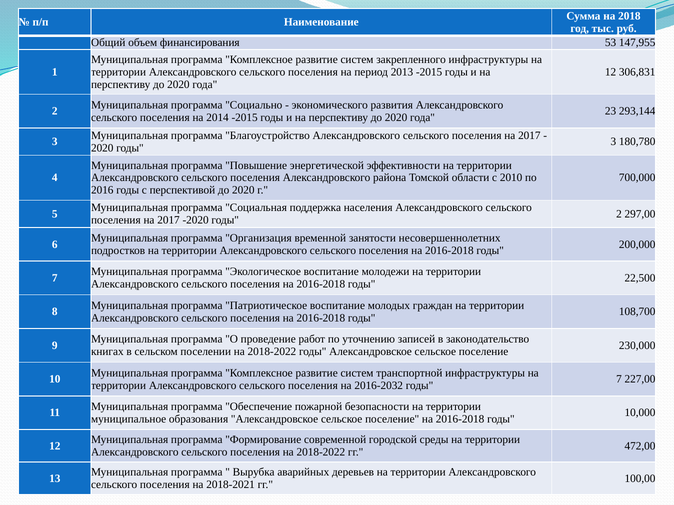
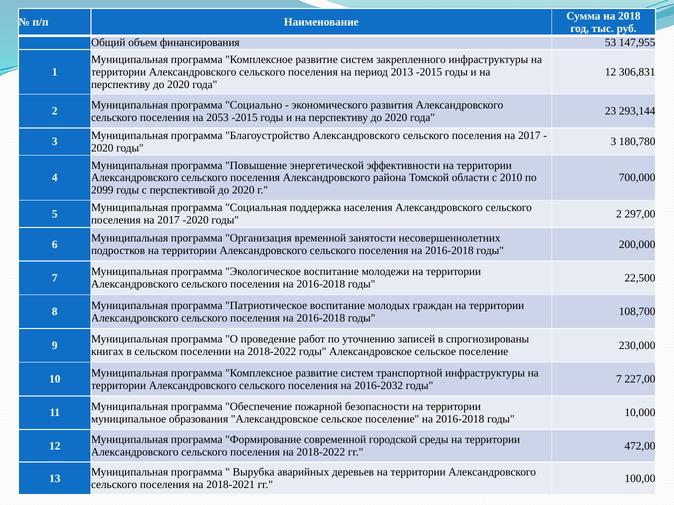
2014: 2014 -> 2053
2016: 2016 -> 2099
законодательство: законодательство -> спрогнозированы
